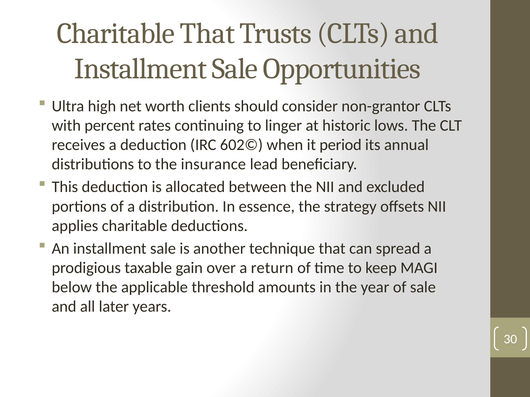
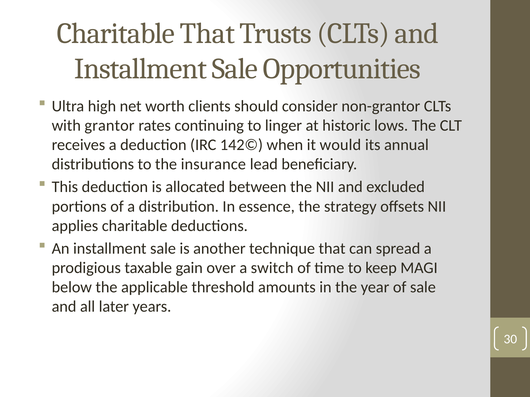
percent: percent -> grantor
602©: 602© -> 142©
period: period -> would
return: return -> switch
